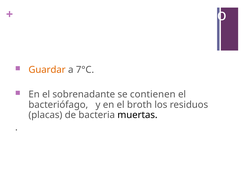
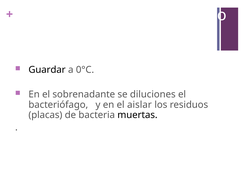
Guardar colour: orange -> black
7°C: 7°C -> 0°C
contienen: contienen -> diluciones
broth: broth -> aislar
